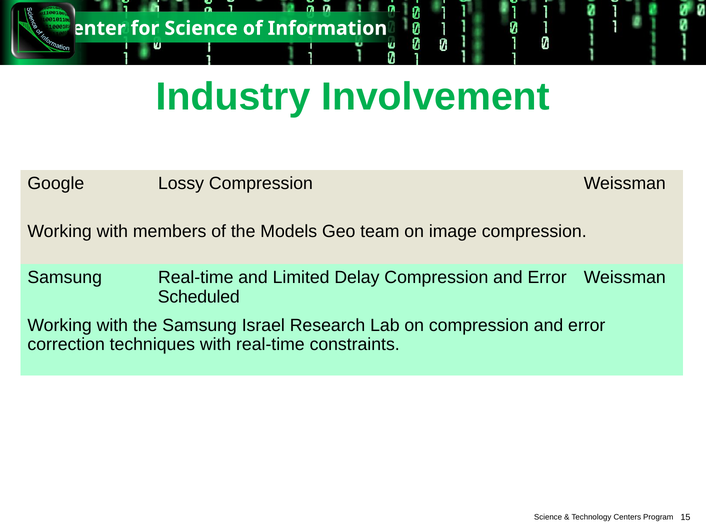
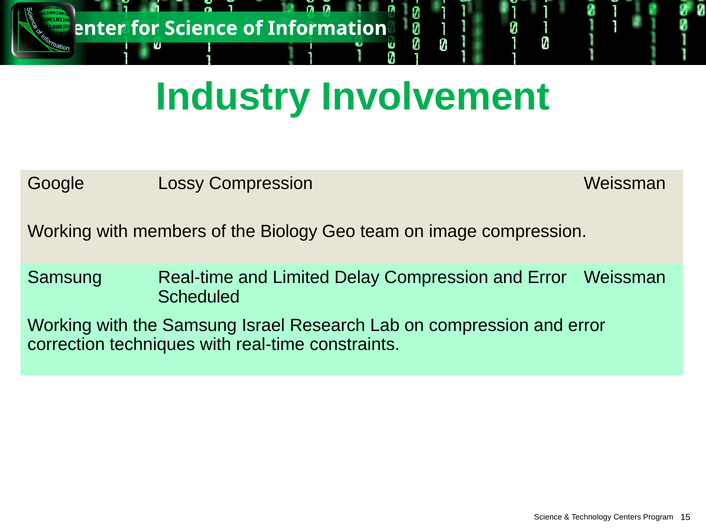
Models: Models -> Biology
